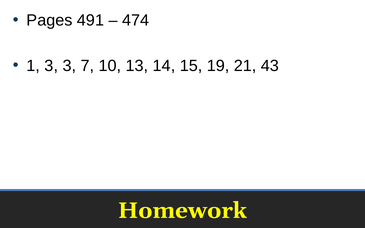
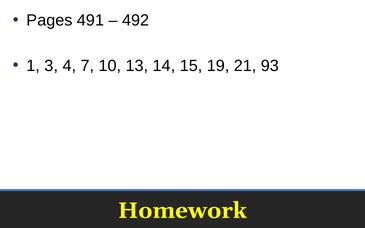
474: 474 -> 492
3 3: 3 -> 4
43: 43 -> 93
